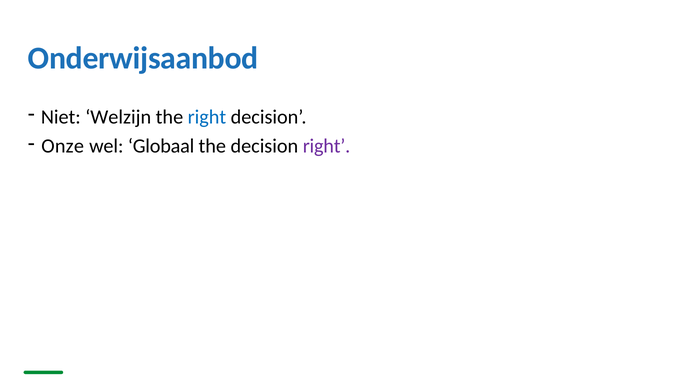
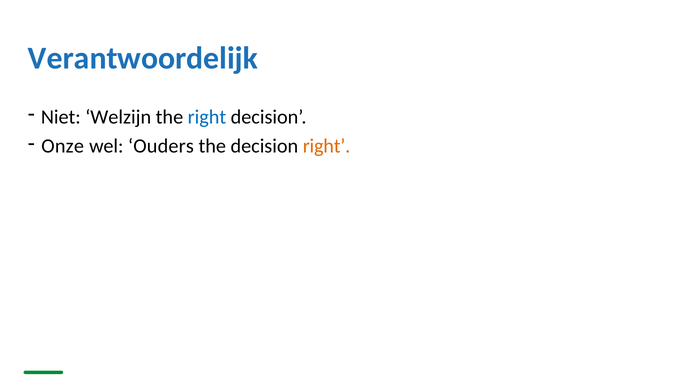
Onderwijsaanbod: Onderwijsaanbod -> Verantwoordelijk
Globaal: Globaal -> Ouders
right at (327, 146) colour: purple -> orange
